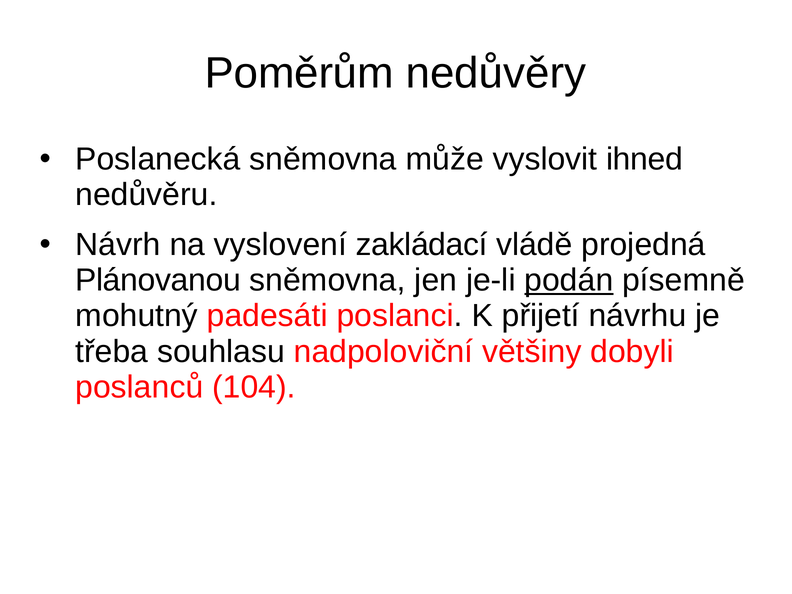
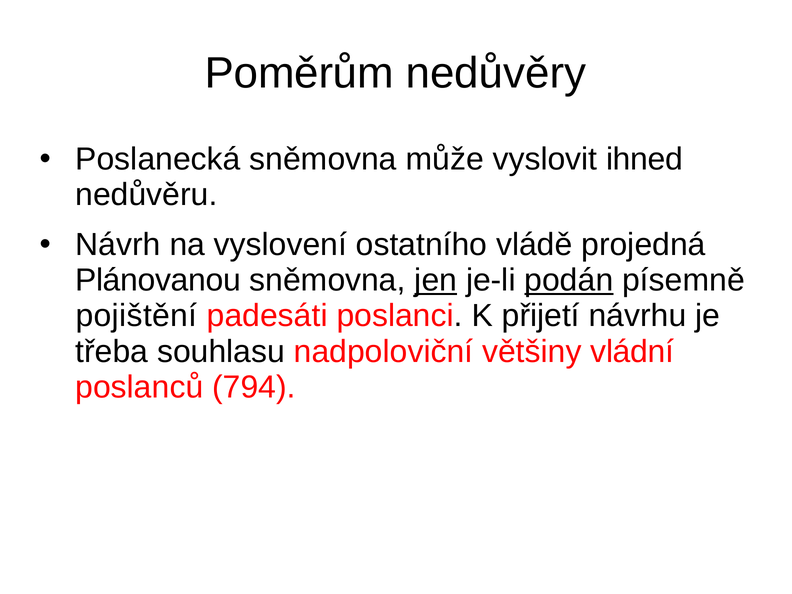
zakládací: zakládací -> ostatního
jen underline: none -> present
mohutný: mohutný -> pojištění
dobyli: dobyli -> vládní
104: 104 -> 794
